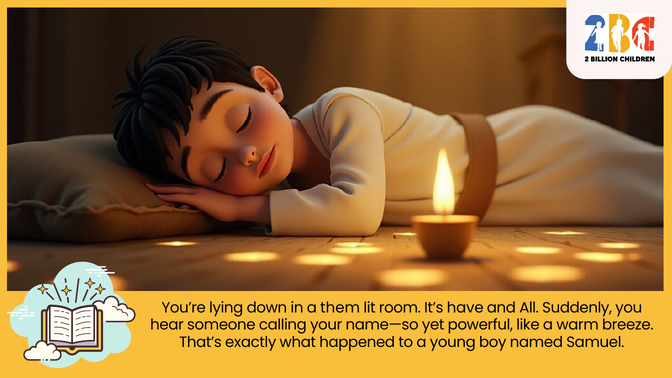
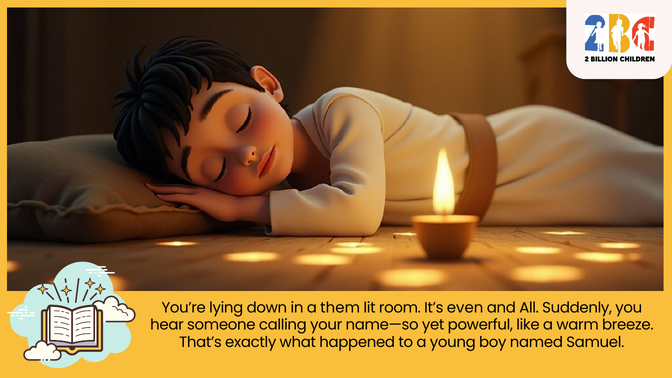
have: have -> even
